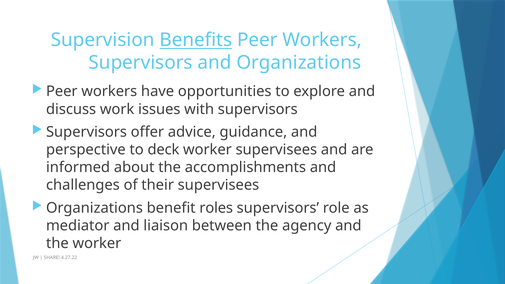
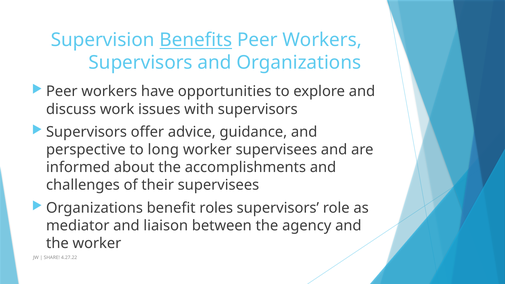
deck: deck -> long
